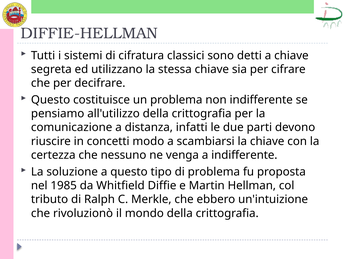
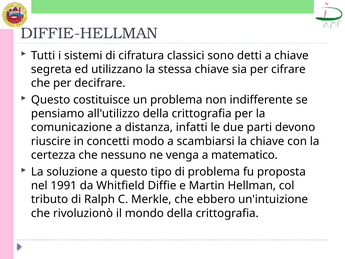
a indifferente: indifferente -> matematico
1985: 1985 -> 1991
